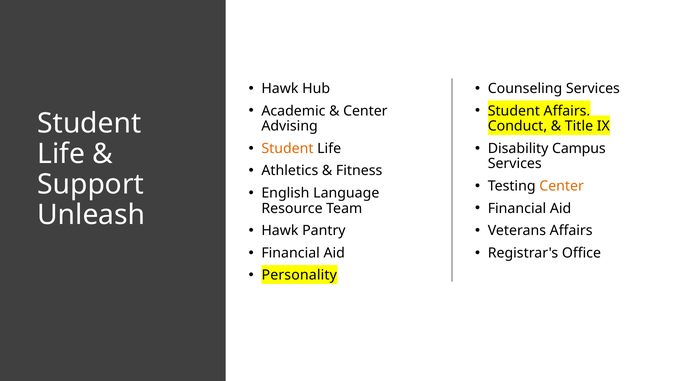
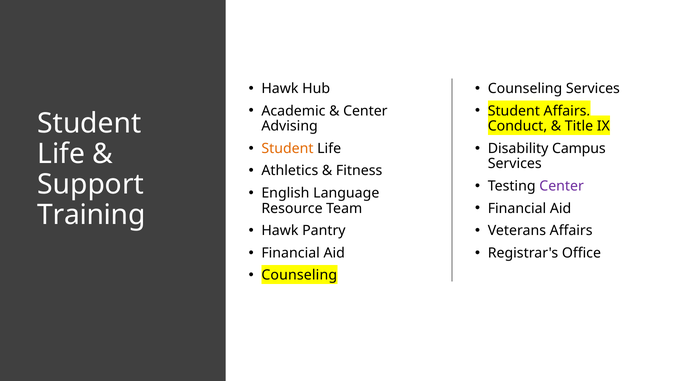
Center at (562, 186) colour: orange -> purple
Unleash: Unleash -> Training
Personality at (299, 276): Personality -> Counseling
